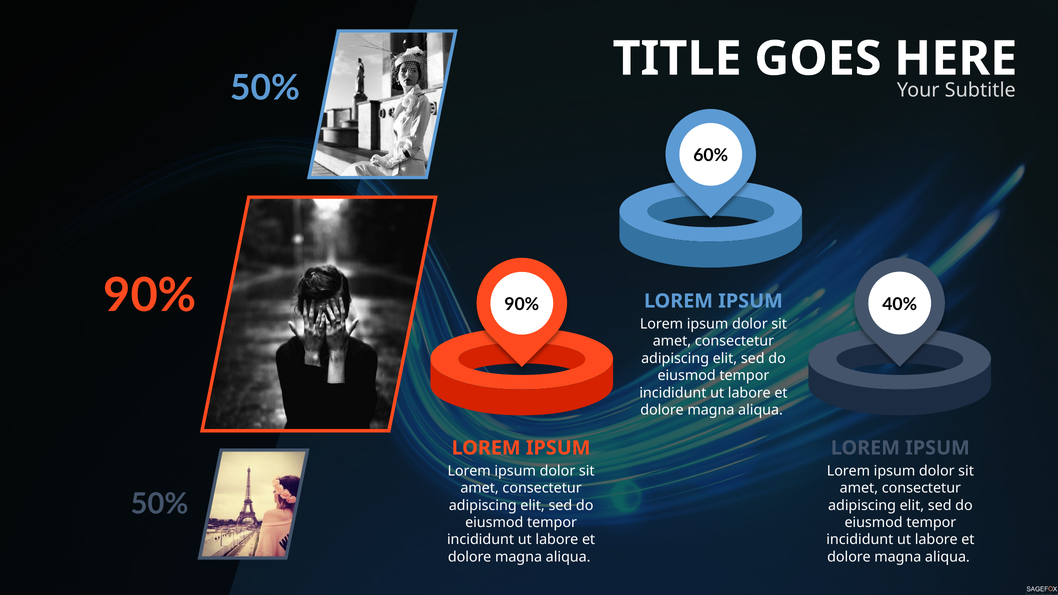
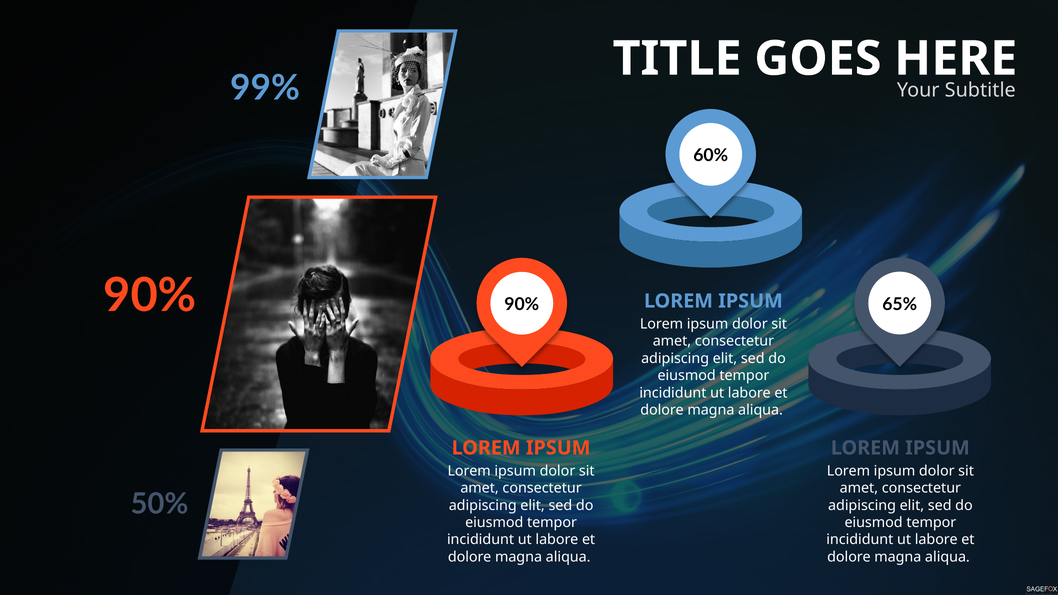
50% at (265, 88): 50% -> 99%
40%: 40% -> 65%
